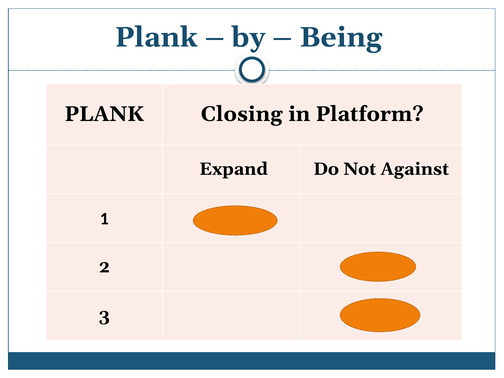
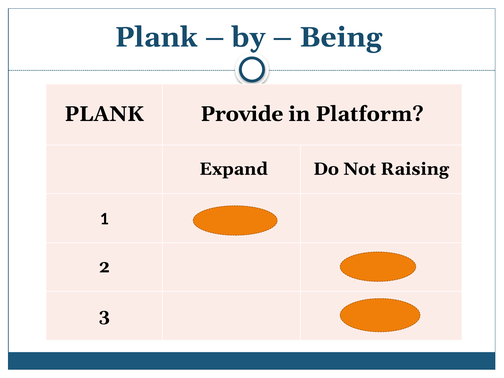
Closing: Closing -> Provide
Against: Against -> Raising
